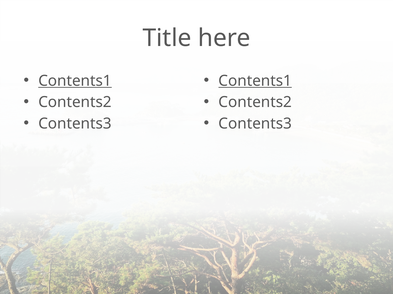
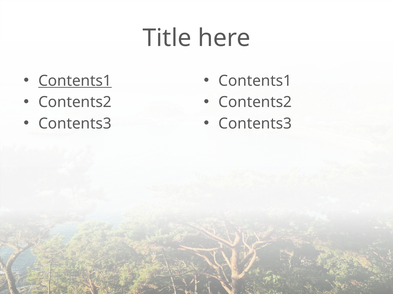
Contents1 at (255, 81) underline: present -> none
